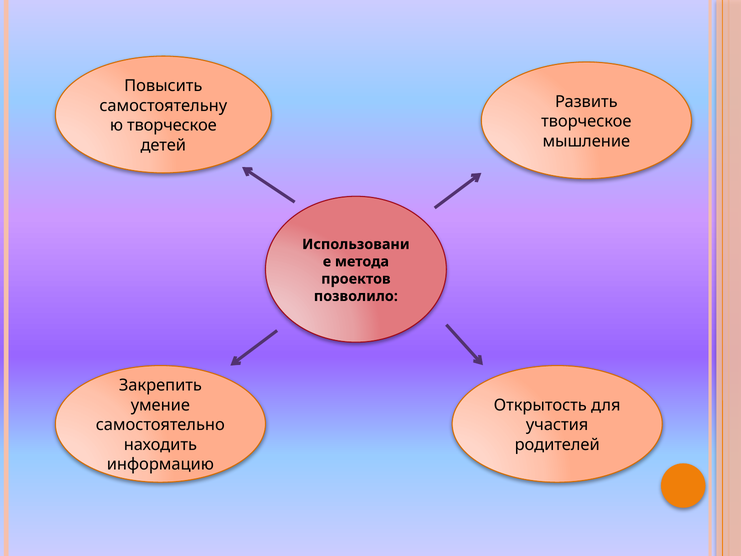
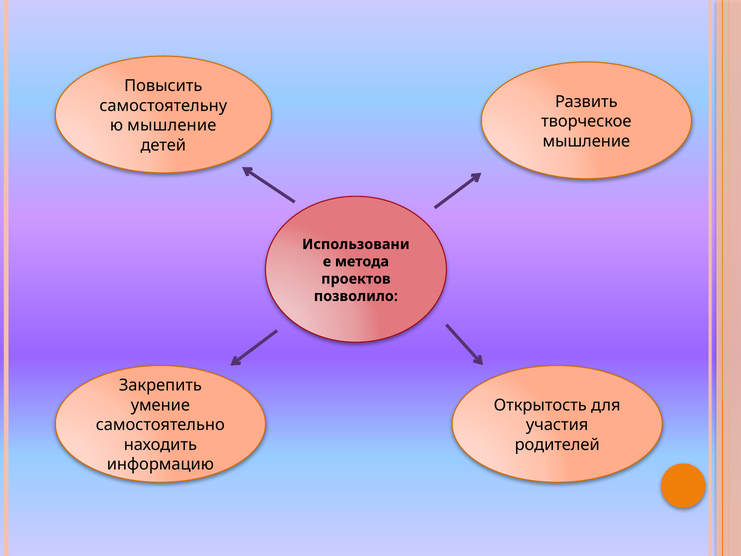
творческое at (172, 125): творческое -> мышление
